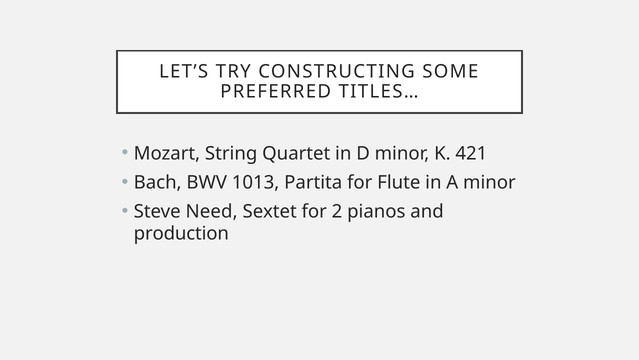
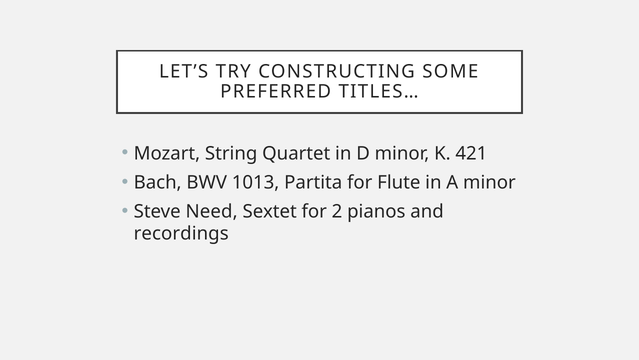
production: production -> recordings
